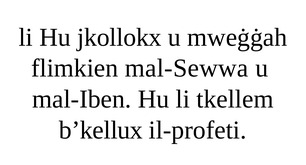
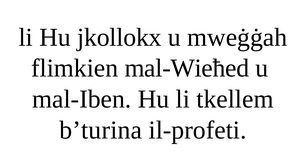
mal-Sewwa: mal-Sewwa -> mal-Wieħed
b’kellux: b’kellux -> b’turina
